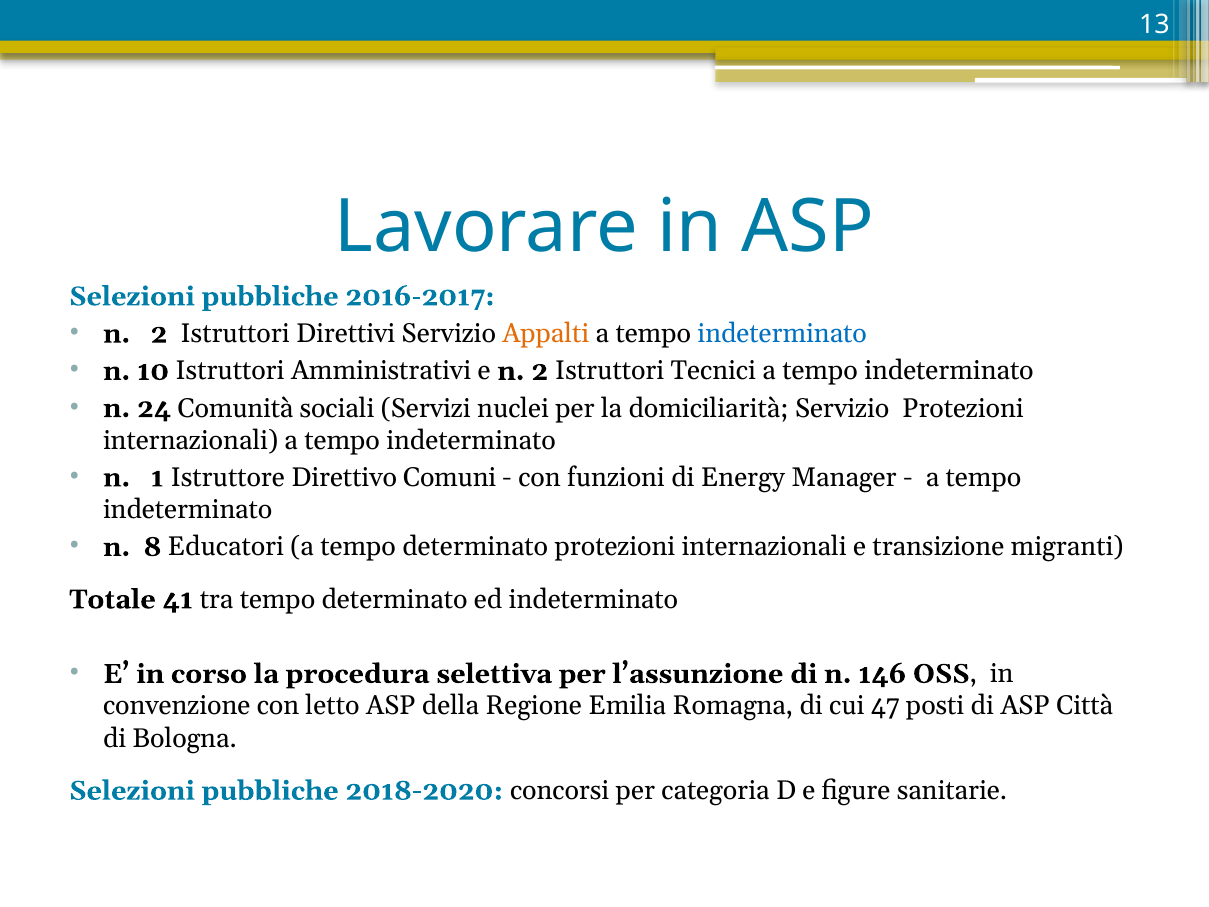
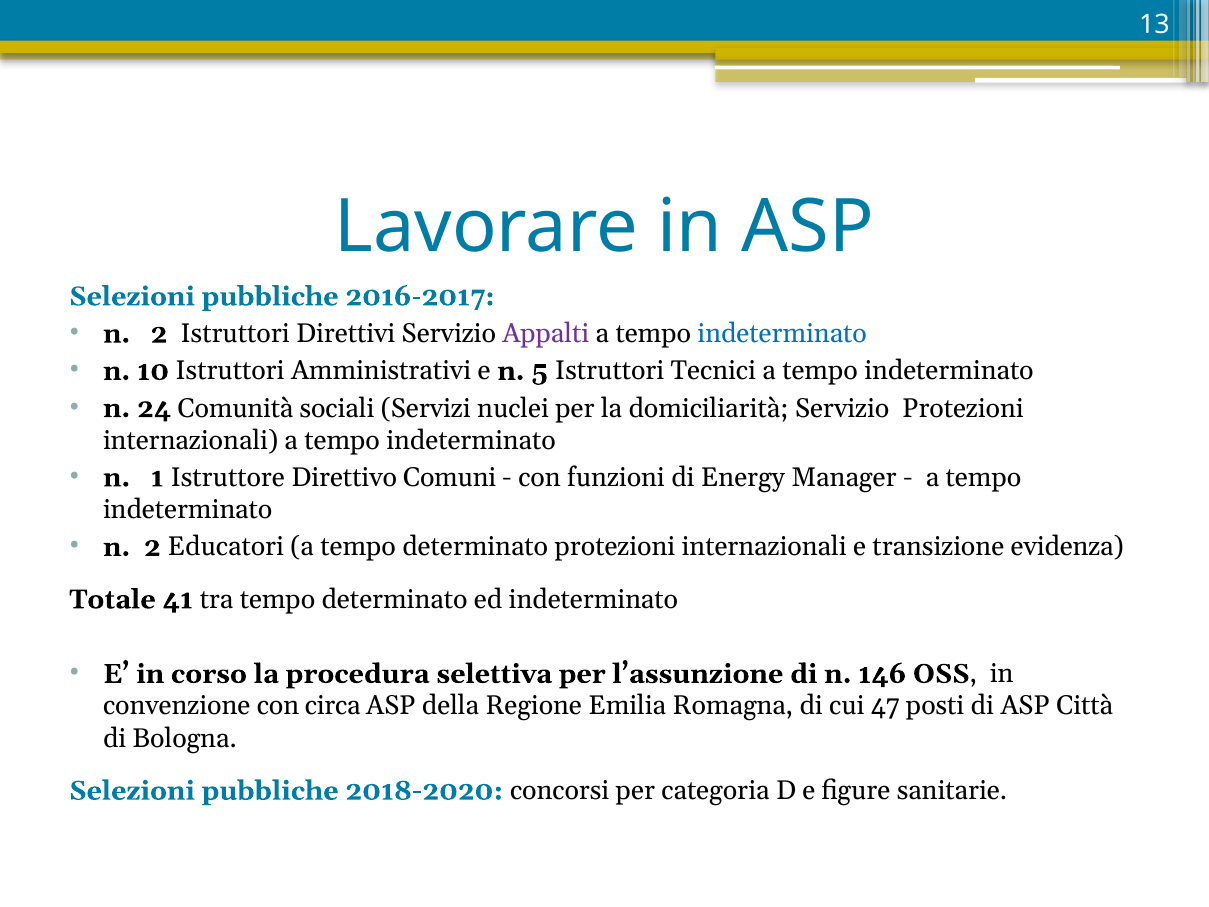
Appalti colour: orange -> purple
e n 2: 2 -> 5
8 at (153, 547): 8 -> 2
migranti: migranti -> evidenza
letto: letto -> circa
